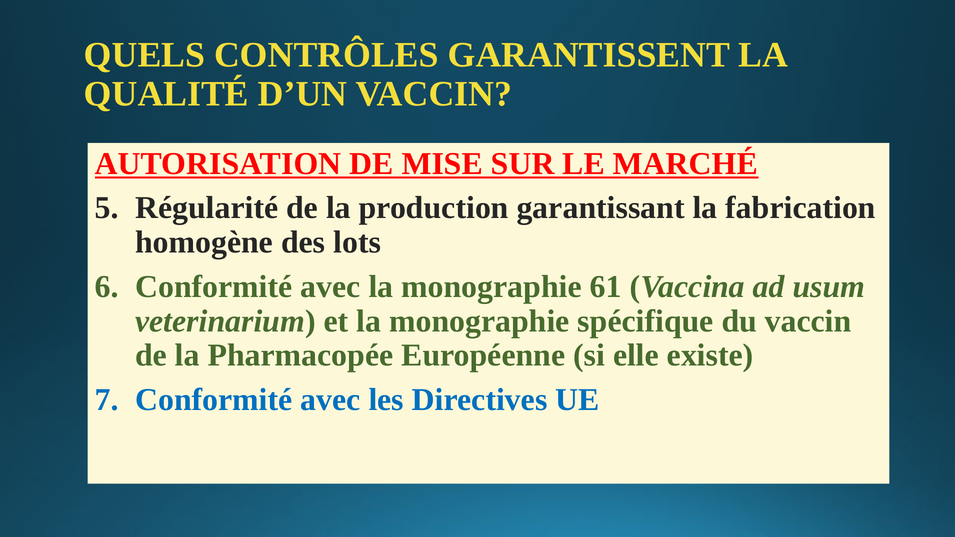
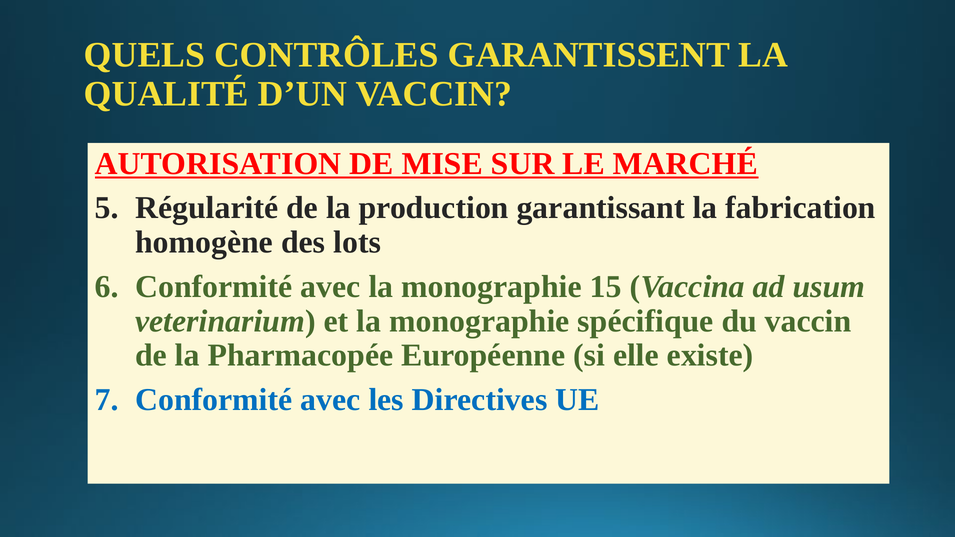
61: 61 -> 15
